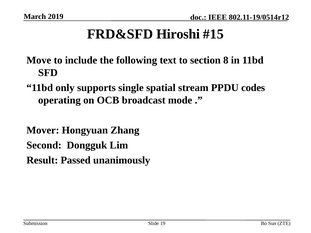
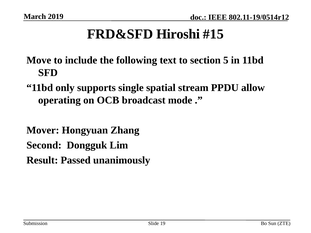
8: 8 -> 5
codes: codes -> allow
